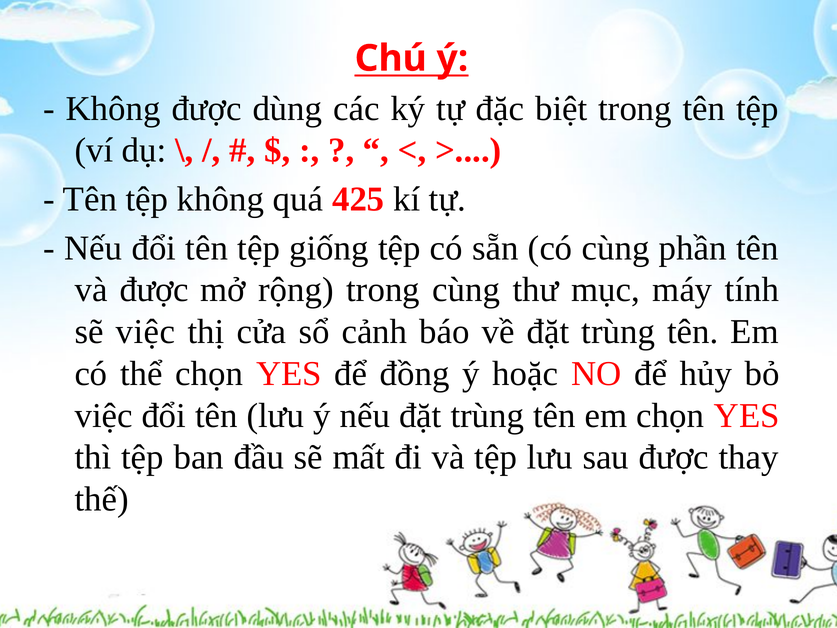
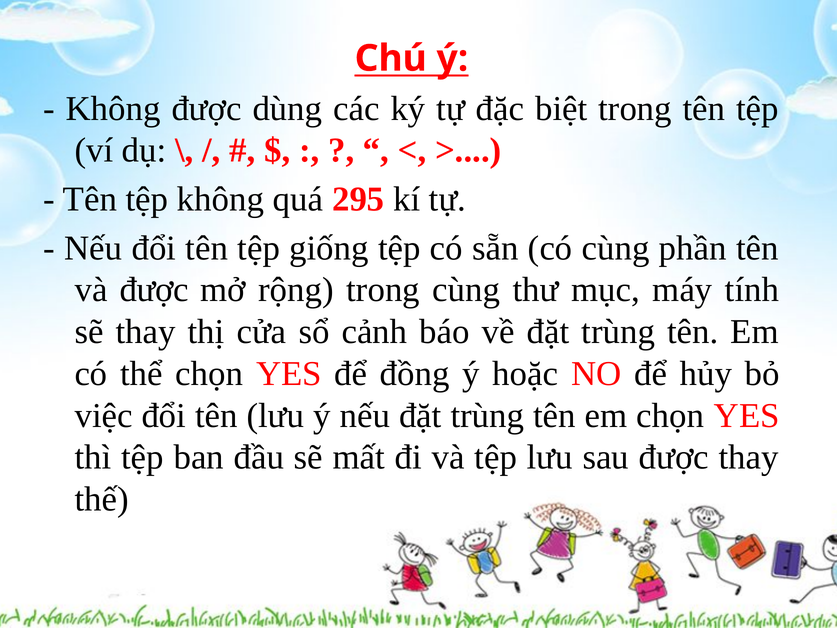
425: 425 -> 295
sẽ việc: việc -> thay
